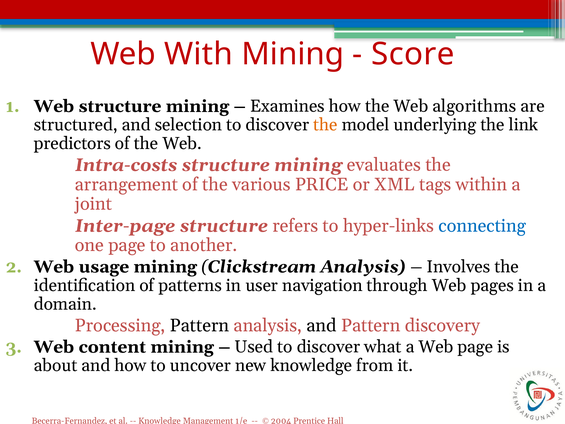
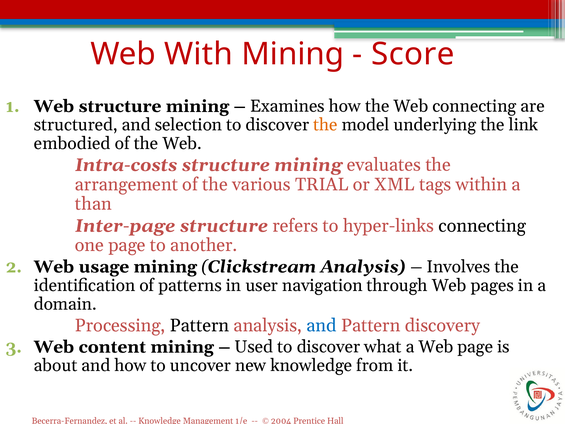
Web algorithms: algorithms -> connecting
predictors: predictors -> embodied
PRICE: PRICE -> TRIAL
joint: joint -> than
connecting at (482, 226) colour: blue -> black
and at (322, 325) colour: black -> blue
